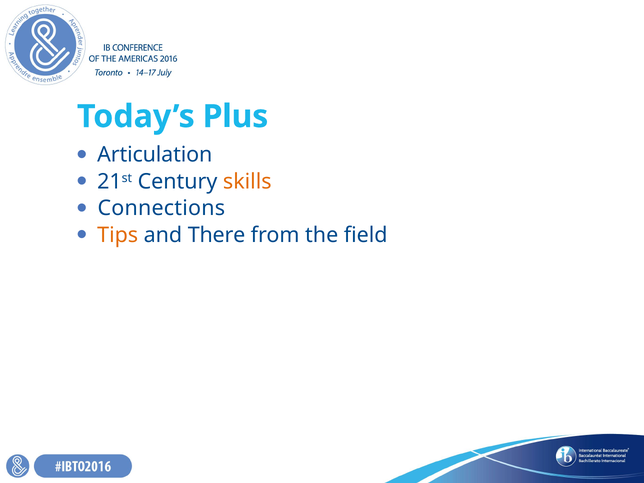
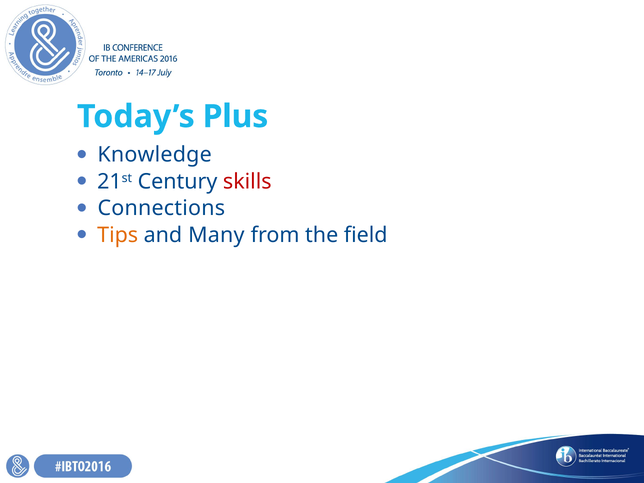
Articulation: Articulation -> Knowledge
skills colour: orange -> red
There: There -> Many
